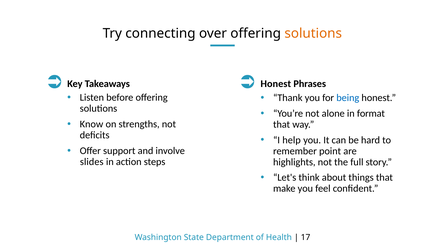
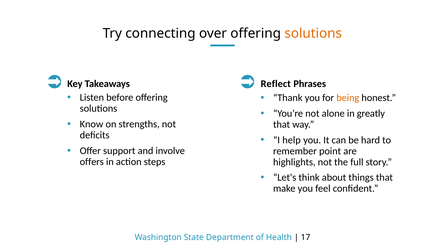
Takeaways Honest: Honest -> Reflect
being colour: blue -> orange
format: format -> greatly
slides: slides -> offers
